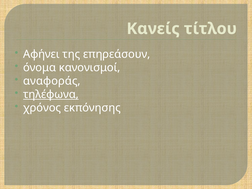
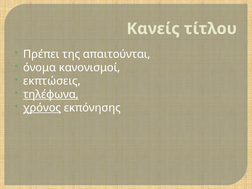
Αφήνει: Αφήνει -> Πρέπει
επηρεάσουν: επηρεάσουν -> απαιτούνται
αναφοράς: αναφοράς -> εκπτώσεις
χρόνος underline: none -> present
